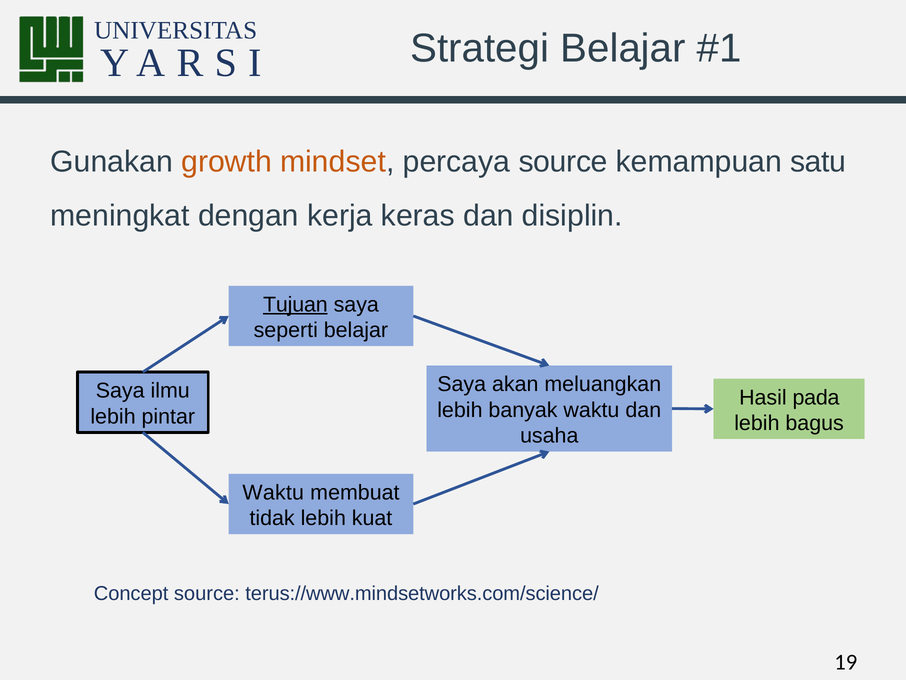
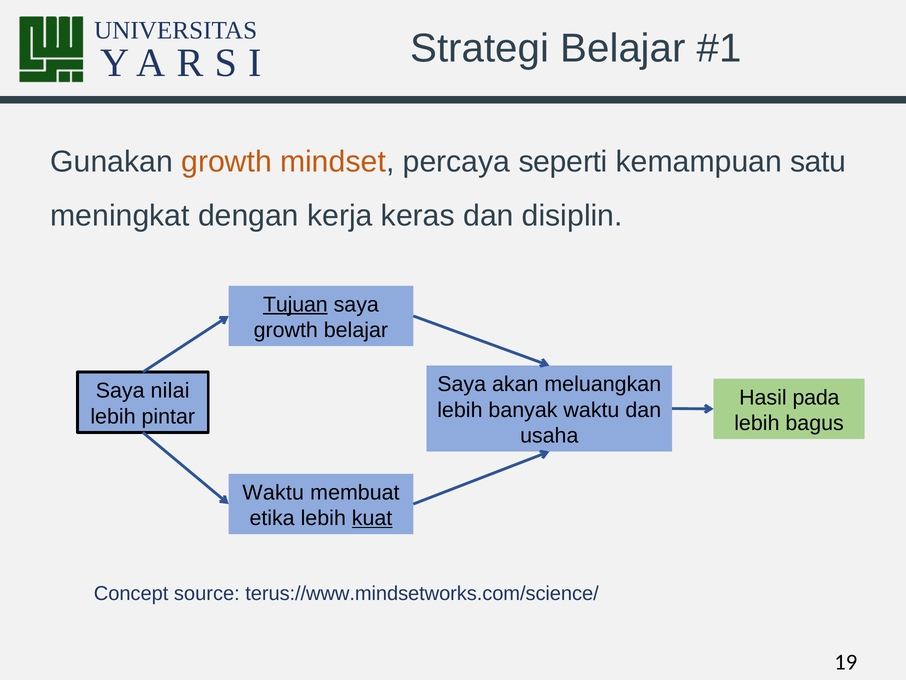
percaya source: source -> seperti
seperti at (286, 330): seperti -> growth
ilmu: ilmu -> nilai
tidak: tidak -> etika
kuat underline: none -> present
